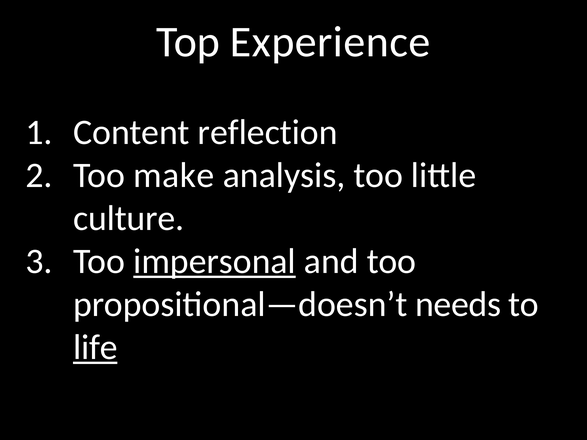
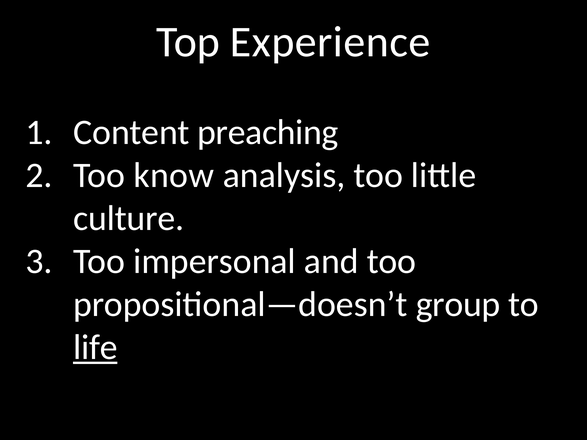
reflection: reflection -> preaching
make: make -> know
impersonal underline: present -> none
needs: needs -> group
